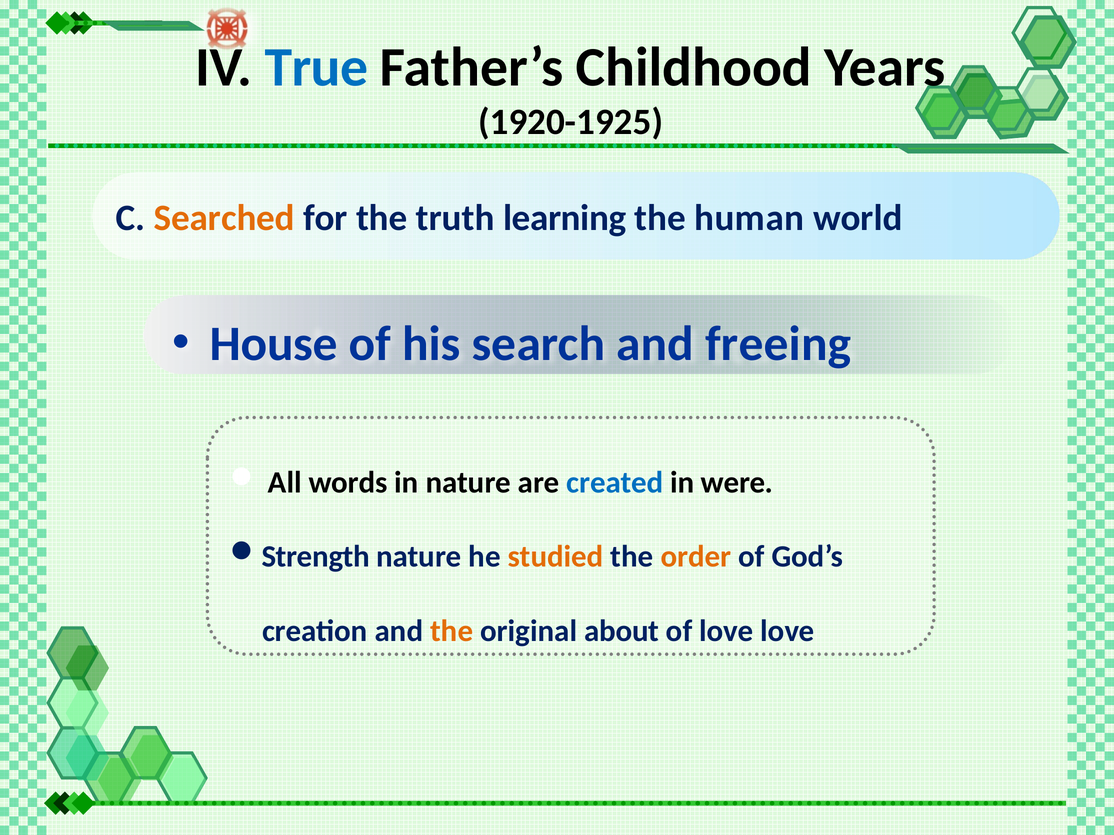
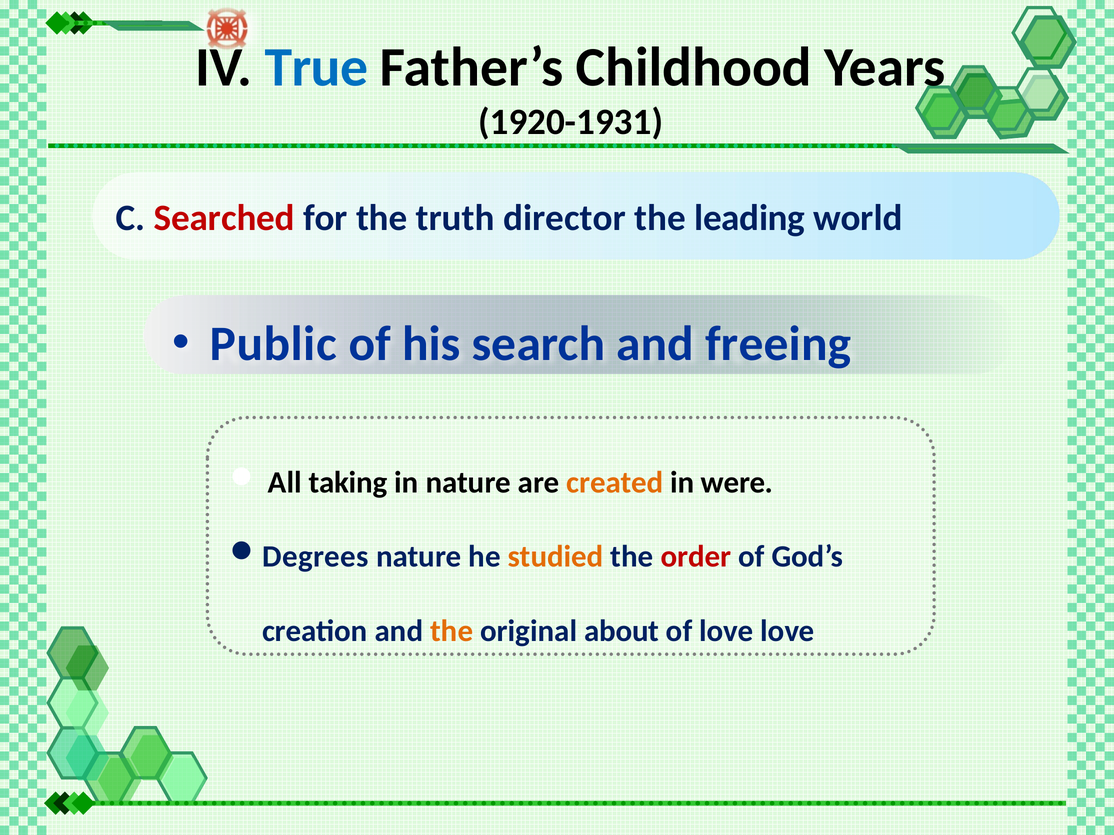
1920-1925: 1920-1925 -> 1920-1931
Searched colour: orange -> red
learning: learning -> director
human: human -> leading
House: House -> Public
words: words -> taking
created colour: blue -> orange
Strength: Strength -> Degrees
order colour: orange -> red
